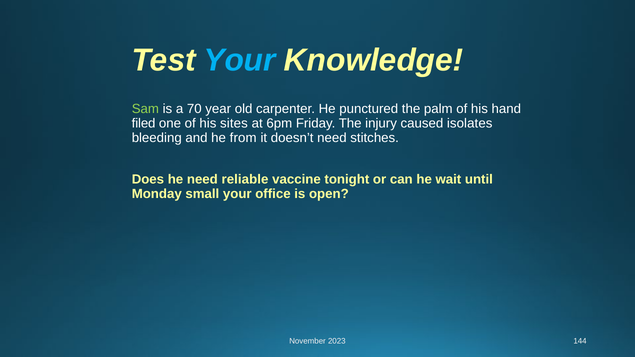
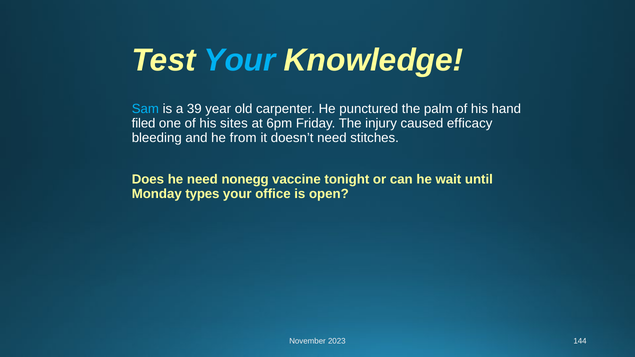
Sam colour: light green -> light blue
70: 70 -> 39
isolates: isolates -> efficacy
reliable: reliable -> nonegg
small: small -> types
